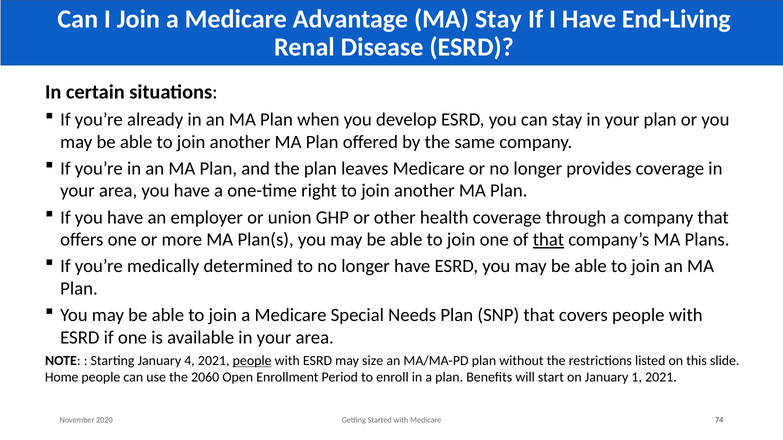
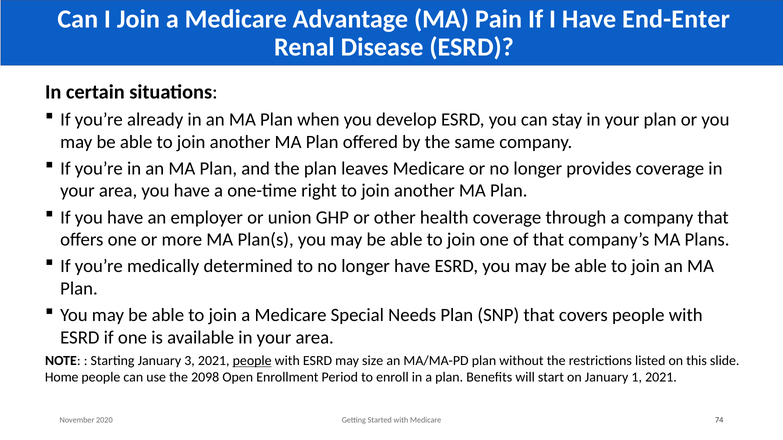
MA Stay: Stay -> Pain
End-Living: End-Living -> End-Enter
that at (548, 240) underline: present -> none
4: 4 -> 3
2060: 2060 -> 2098
